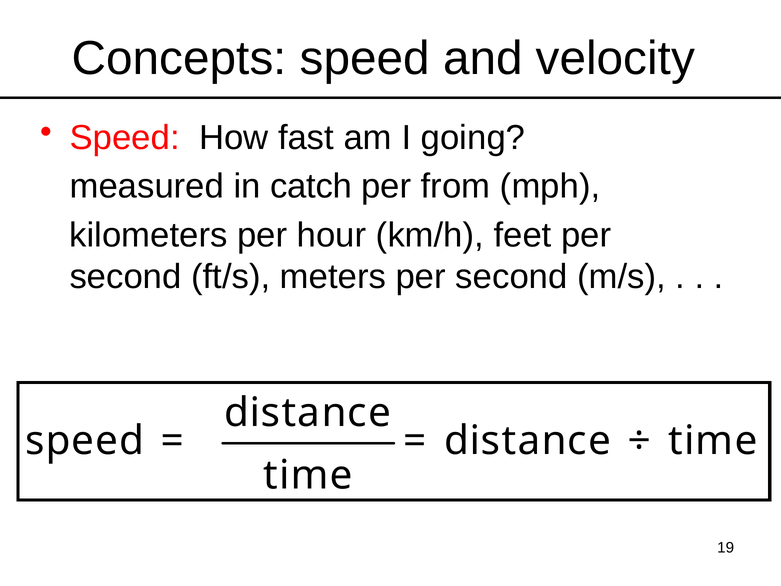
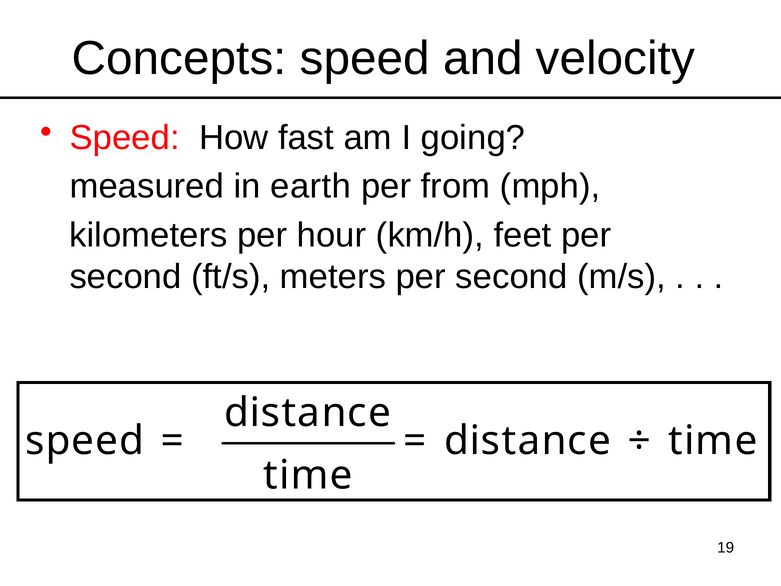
catch: catch -> earth
